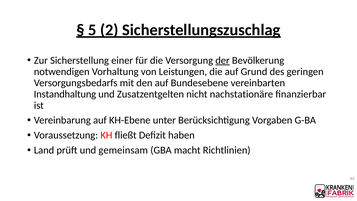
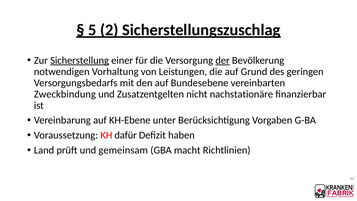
Sicherstellung underline: none -> present
Instandhaltung: Instandhaltung -> Zweckbindung
fließt: fließt -> dafür
